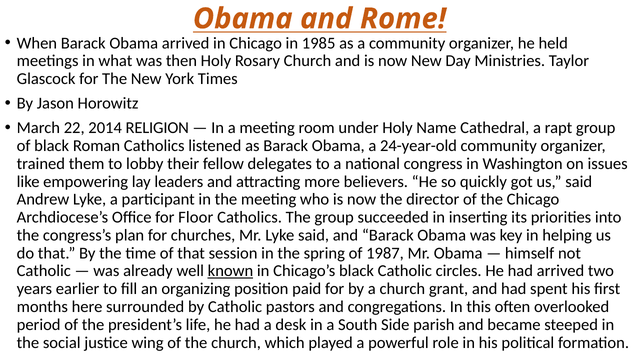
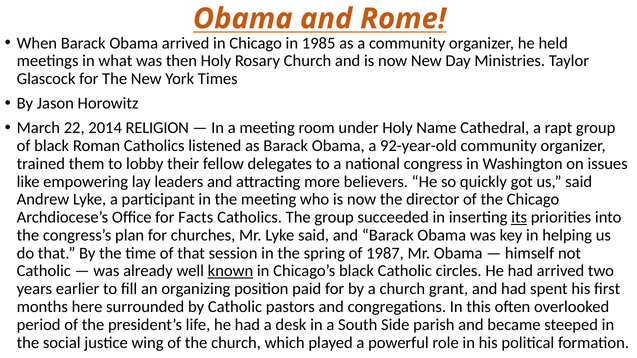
24-year-old: 24-year-old -> 92-year-old
Floor: Floor -> Facts
its underline: none -> present
